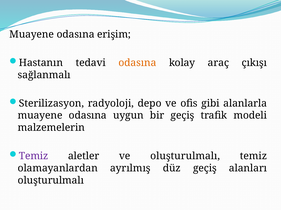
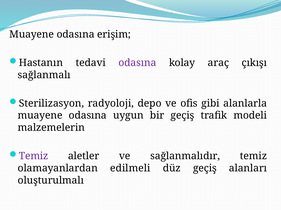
odasına at (137, 63) colour: orange -> purple
ve oluşturulmalı: oluşturulmalı -> sağlanmalıdır
ayrılmış: ayrılmış -> edilmeli
